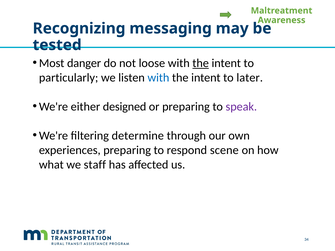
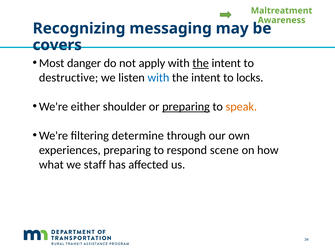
tested: tested -> covers
loose: loose -> apply
particularly: particularly -> destructive
later: later -> locks
designed: designed -> shoulder
preparing at (186, 107) underline: none -> present
speak colour: purple -> orange
